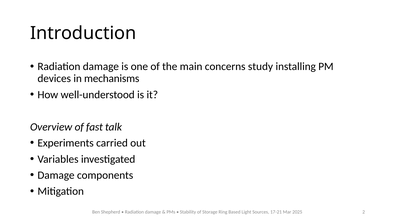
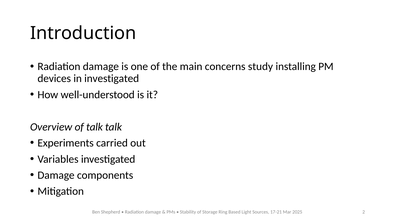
in mechanisms: mechanisms -> investigated
of fast: fast -> talk
